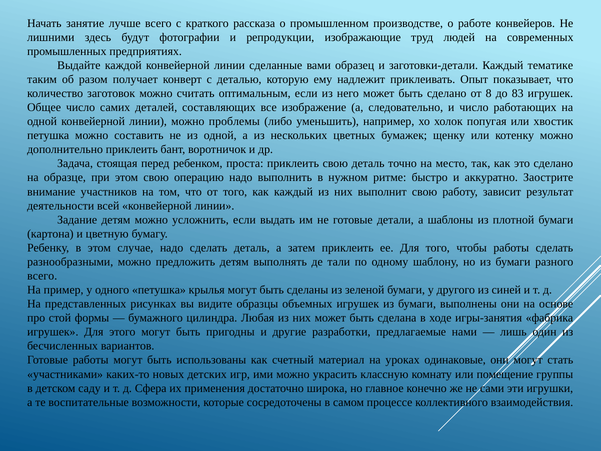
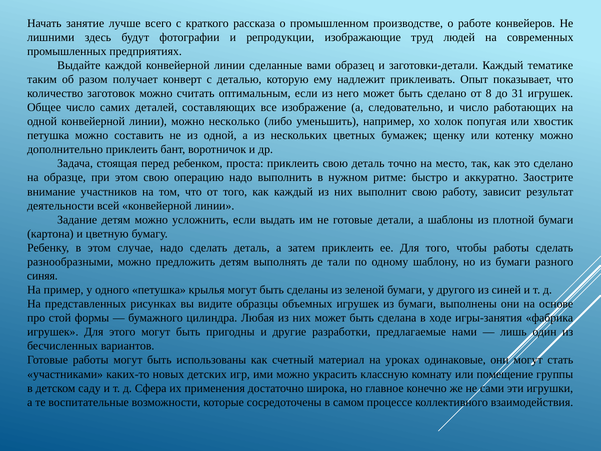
83: 83 -> 31
проблемы: проблемы -> несколько
всего at (42, 276): всего -> синяя
